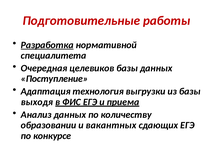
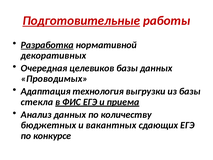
Подготовительные underline: none -> present
специалитета: специалитета -> декоративных
Поступление: Поступление -> Проводимых
выходя: выходя -> стекла
образовании: образовании -> бюджетных
